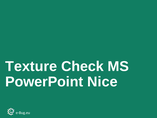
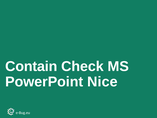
Texture: Texture -> Contain
